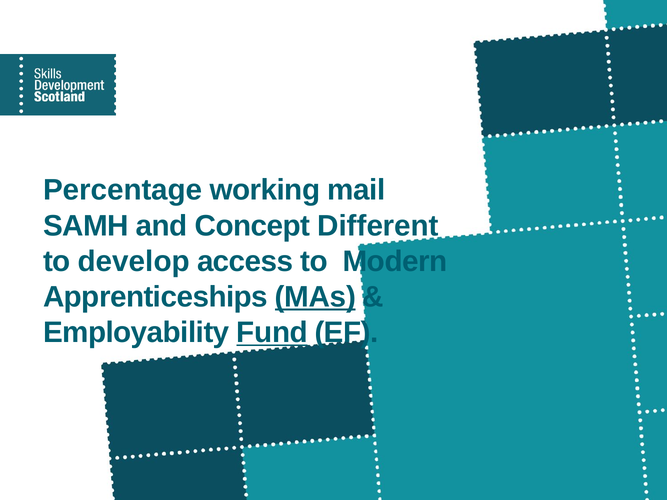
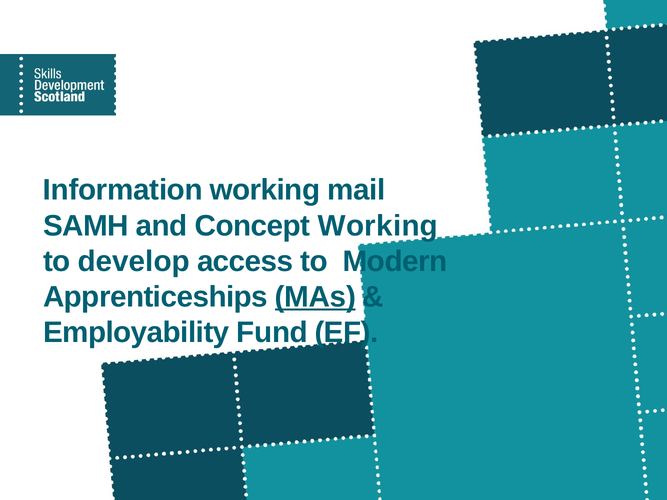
Percentage: Percentage -> Information
Concept Different: Different -> Working
Fund underline: present -> none
